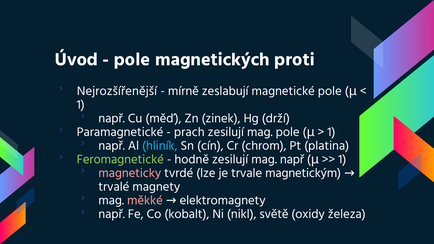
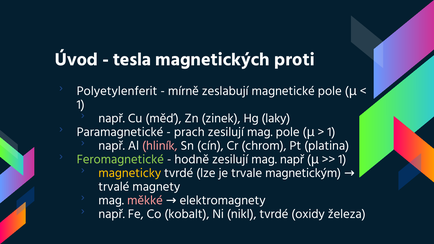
pole at (132, 60): pole -> tesla
Nejrozšířenější: Nejrozšířenější -> Polyetylenferit
drží: drží -> laky
hliník colour: light blue -> pink
magneticky colour: pink -> yellow
nikl světě: světě -> tvrdé
